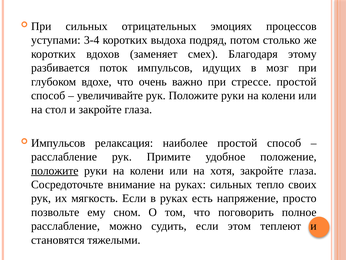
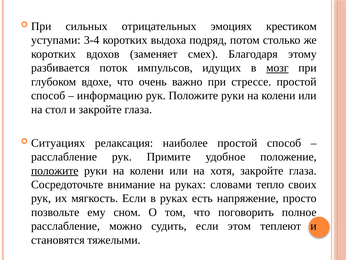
процессов: процессов -> крестиком
мозг underline: none -> present
увеличивайте: увеличивайте -> информацию
Импульсов at (58, 143): Импульсов -> Ситуациях
руках сильных: сильных -> словами
